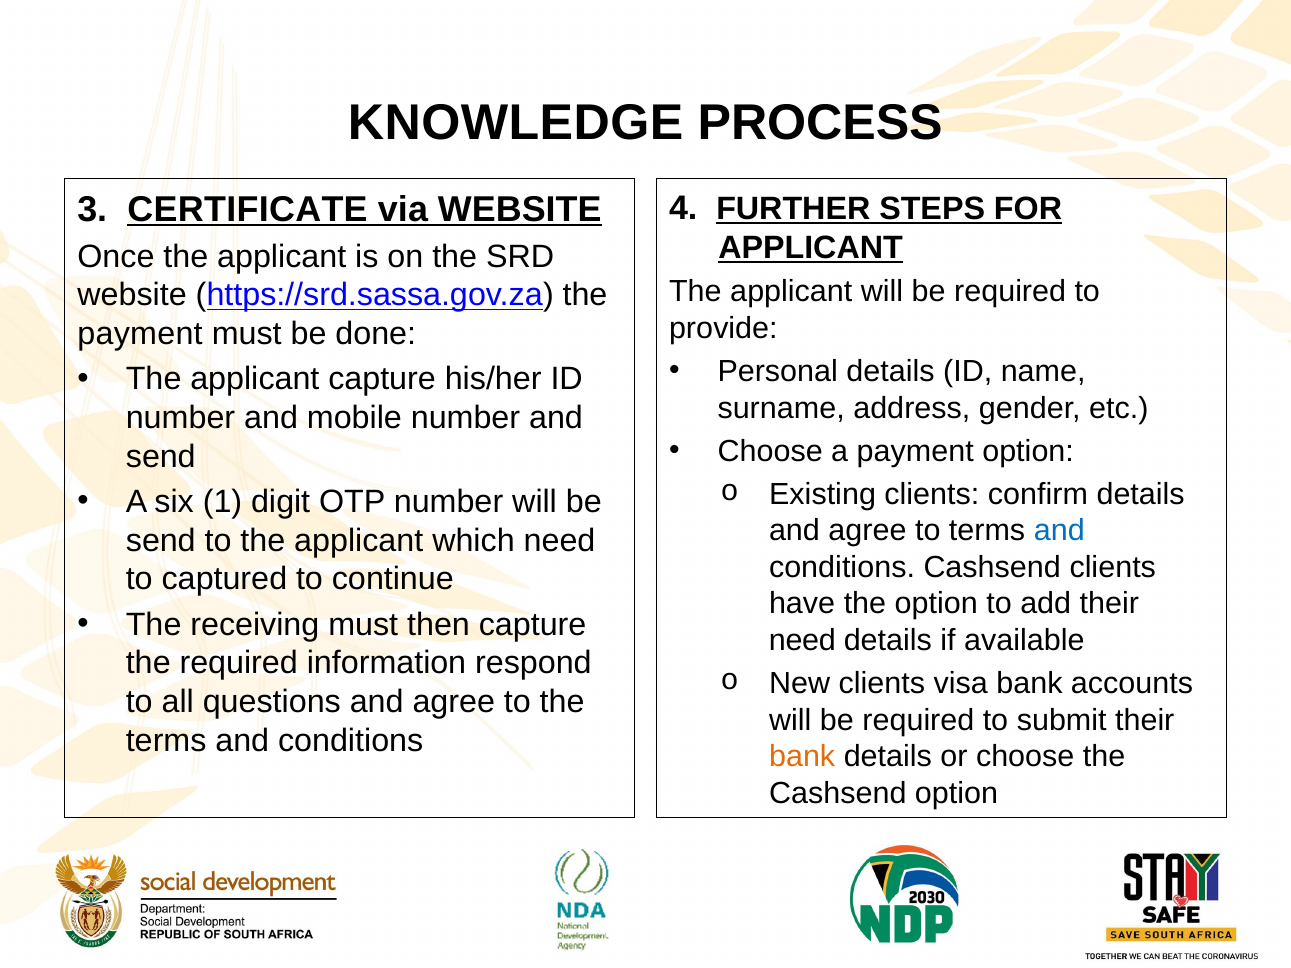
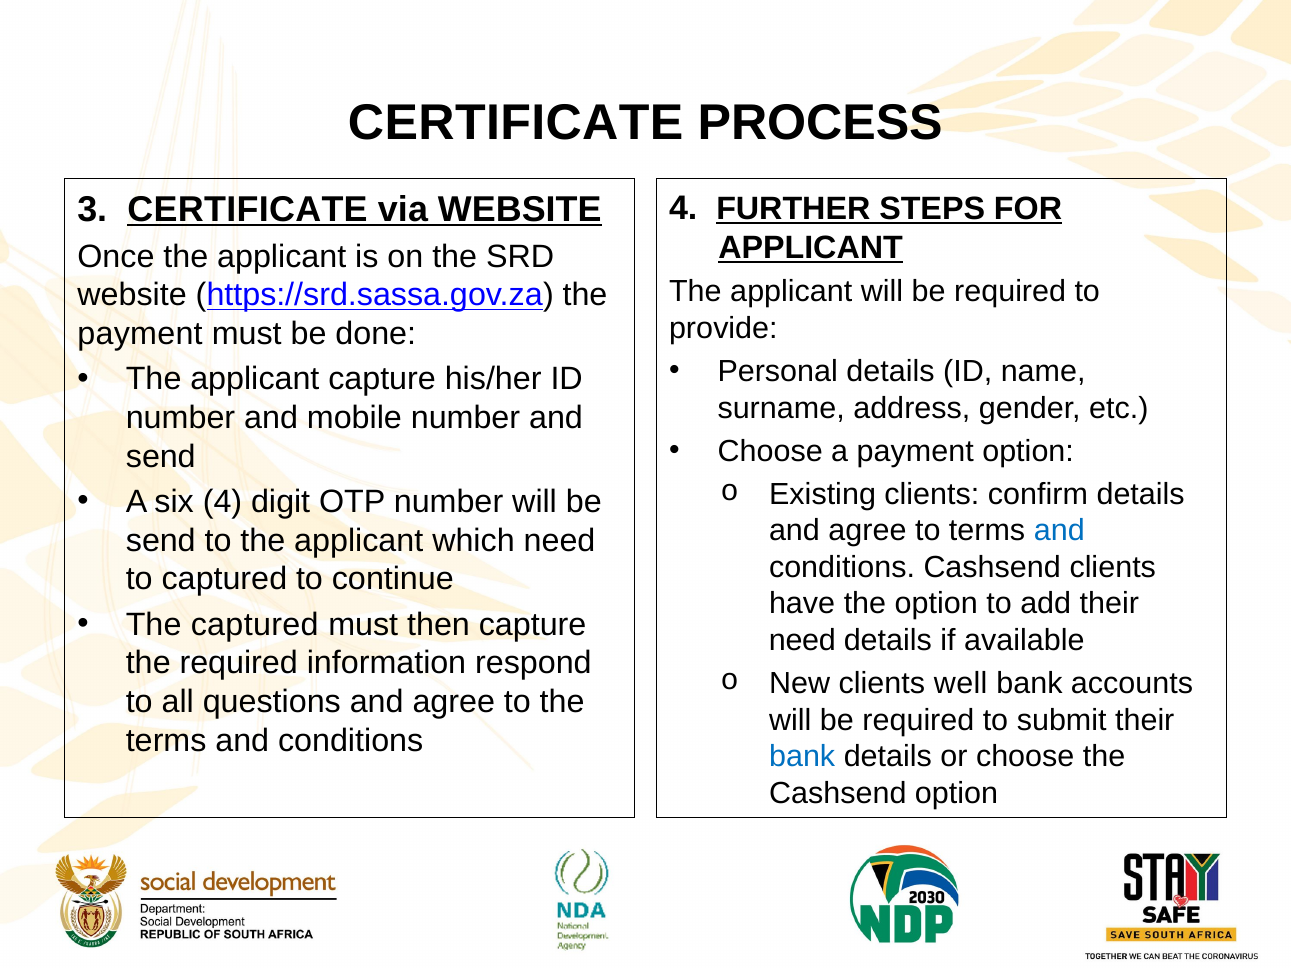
KNOWLEDGE at (516, 123): KNOWLEDGE -> CERTIFICATE
six 1: 1 -> 4
The receiving: receiving -> captured
visa: visa -> well
bank at (802, 757) colour: orange -> blue
